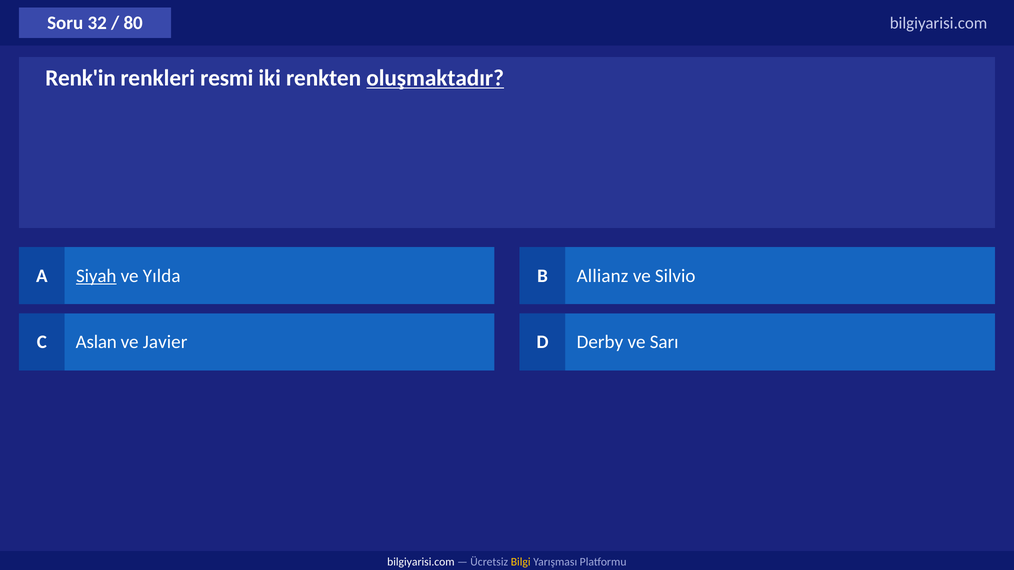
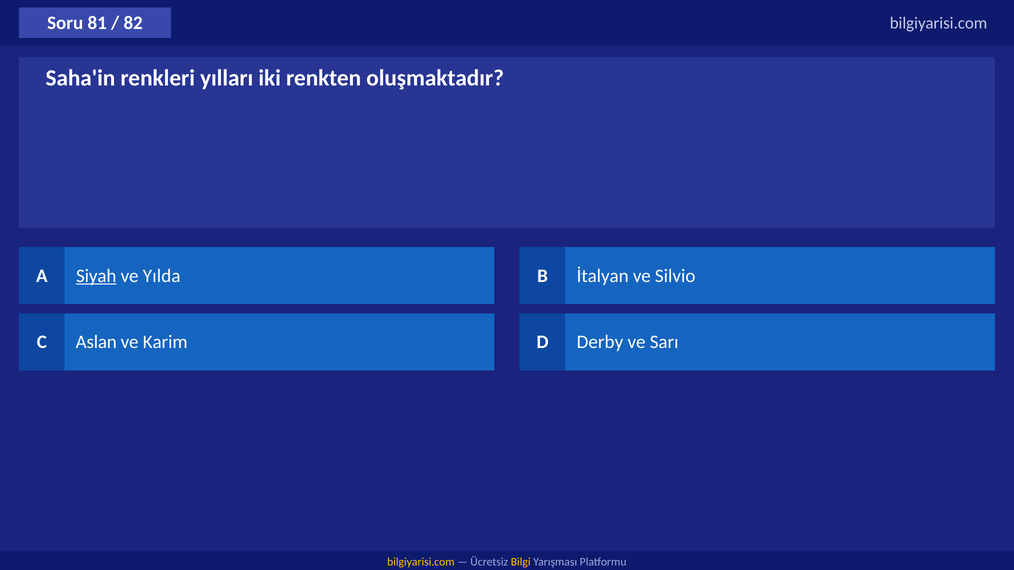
32: 32 -> 81
80: 80 -> 82
Renk'in: Renk'in -> Saha'in
resmi: resmi -> yılları
oluşmaktadır underline: present -> none
Allianz: Allianz -> İtalyan
Javier: Javier -> Karim
bilgiyarisi.com at (421, 562) colour: white -> yellow
